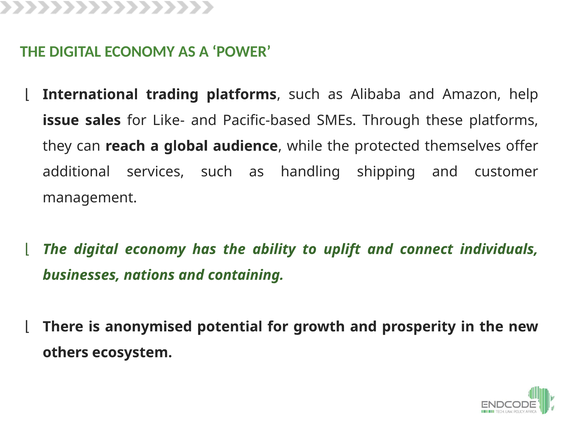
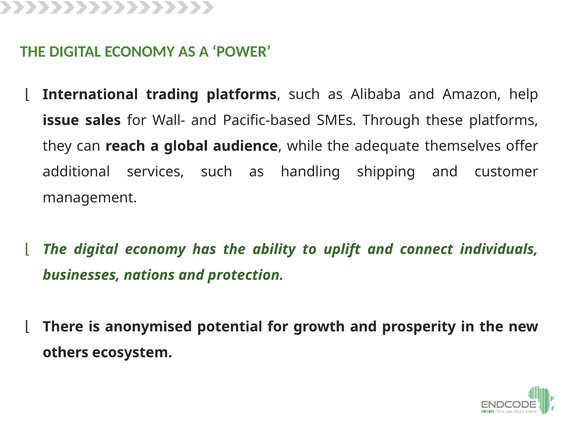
Like-: Like- -> Wall-
protected: protected -> adequate
containing: containing -> protection
